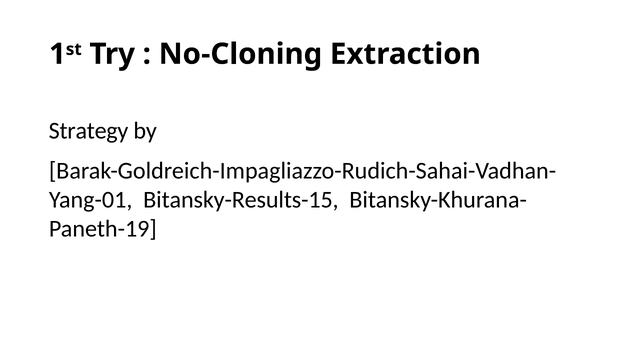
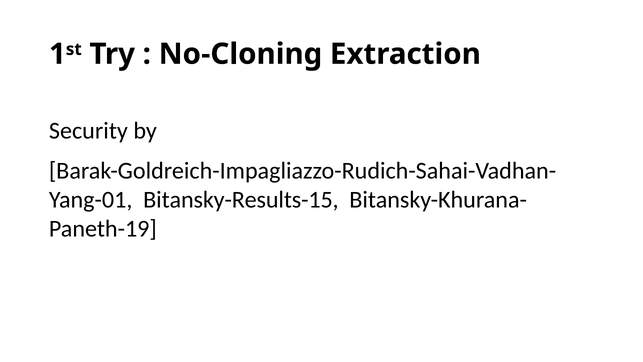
Strategy: Strategy -> Security
